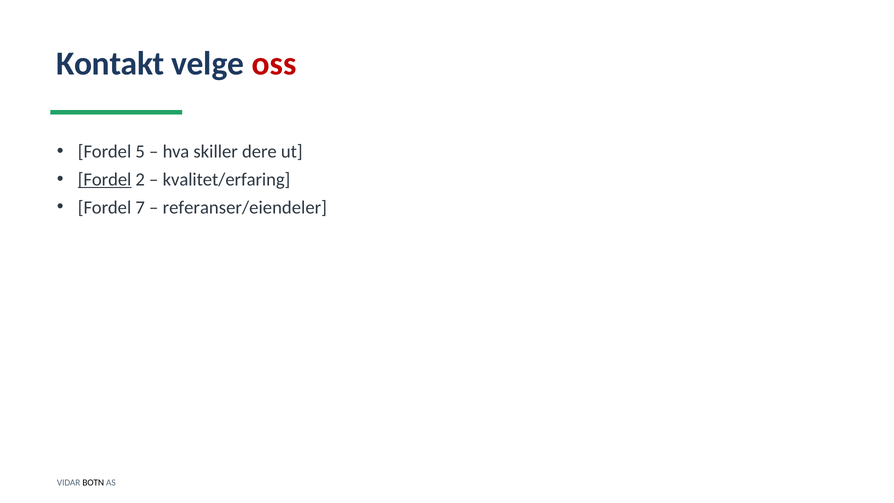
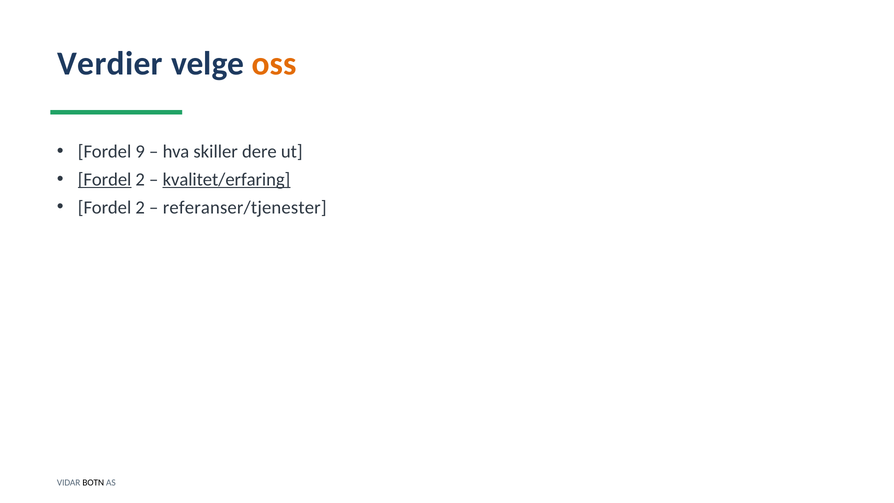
Kontakt: Kontakt -> Verdier
oss colour: red -> orange
5: 5 -> 9
kvalitet/erfaring underline: none -> present
7 at (140, 207): 7 -> 2
referanser/eiendeler: referanser/eiendeler -> referanser/tjenester
